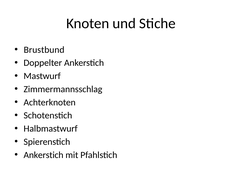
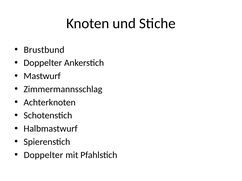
Ankerstich at (44, 155): Ankerstich -> Doppelter
